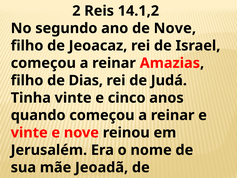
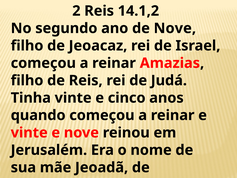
de Dias: Dias -> Reis
